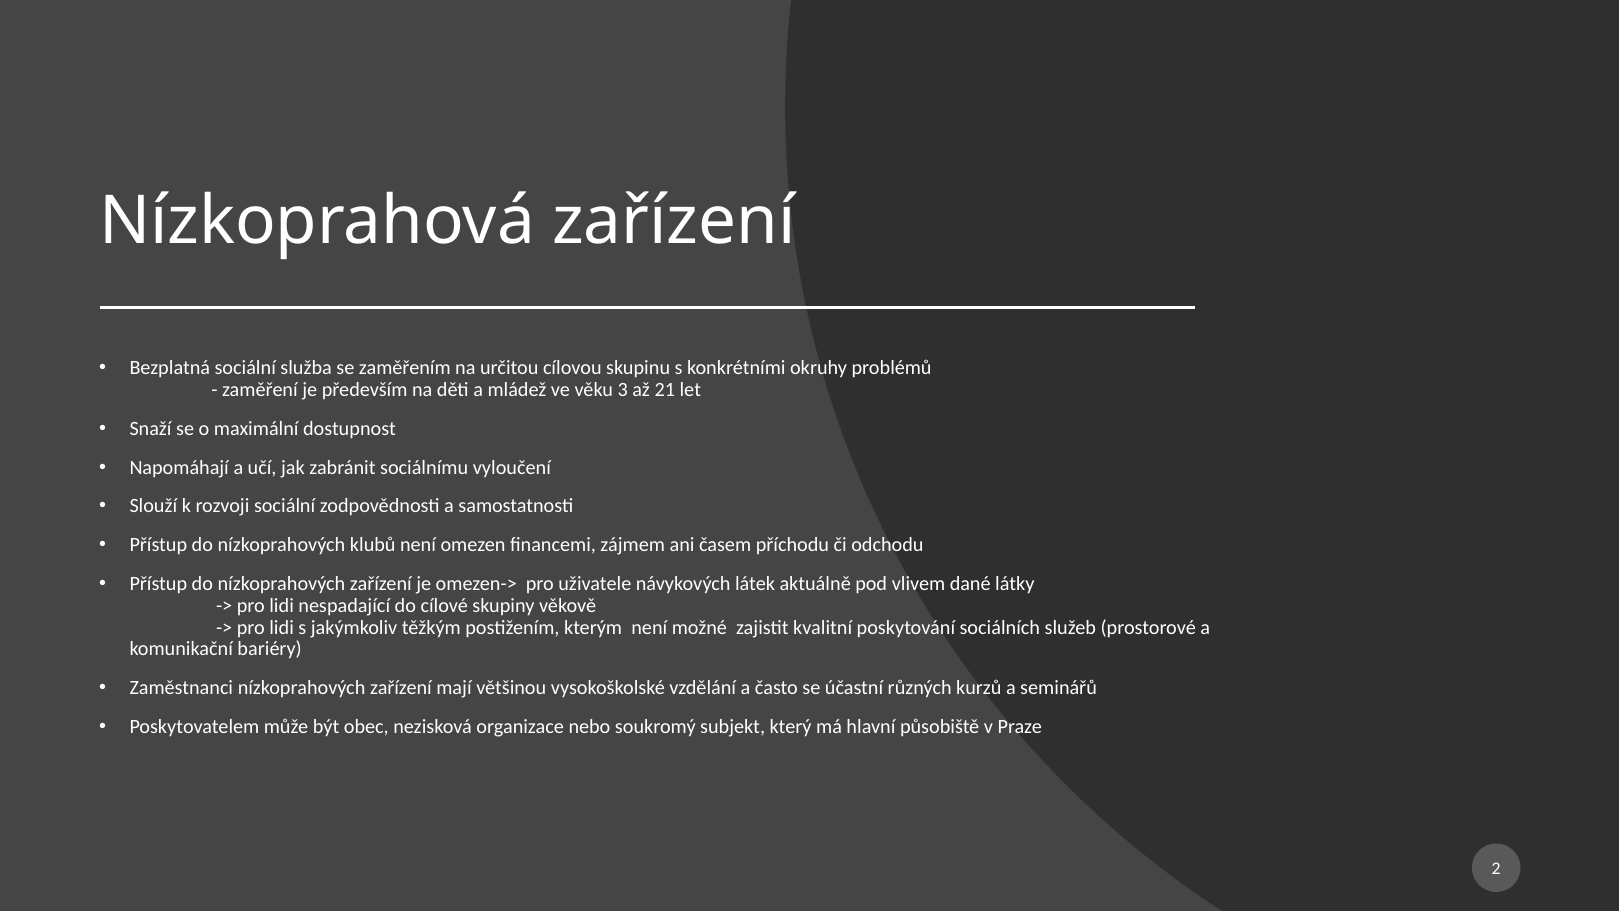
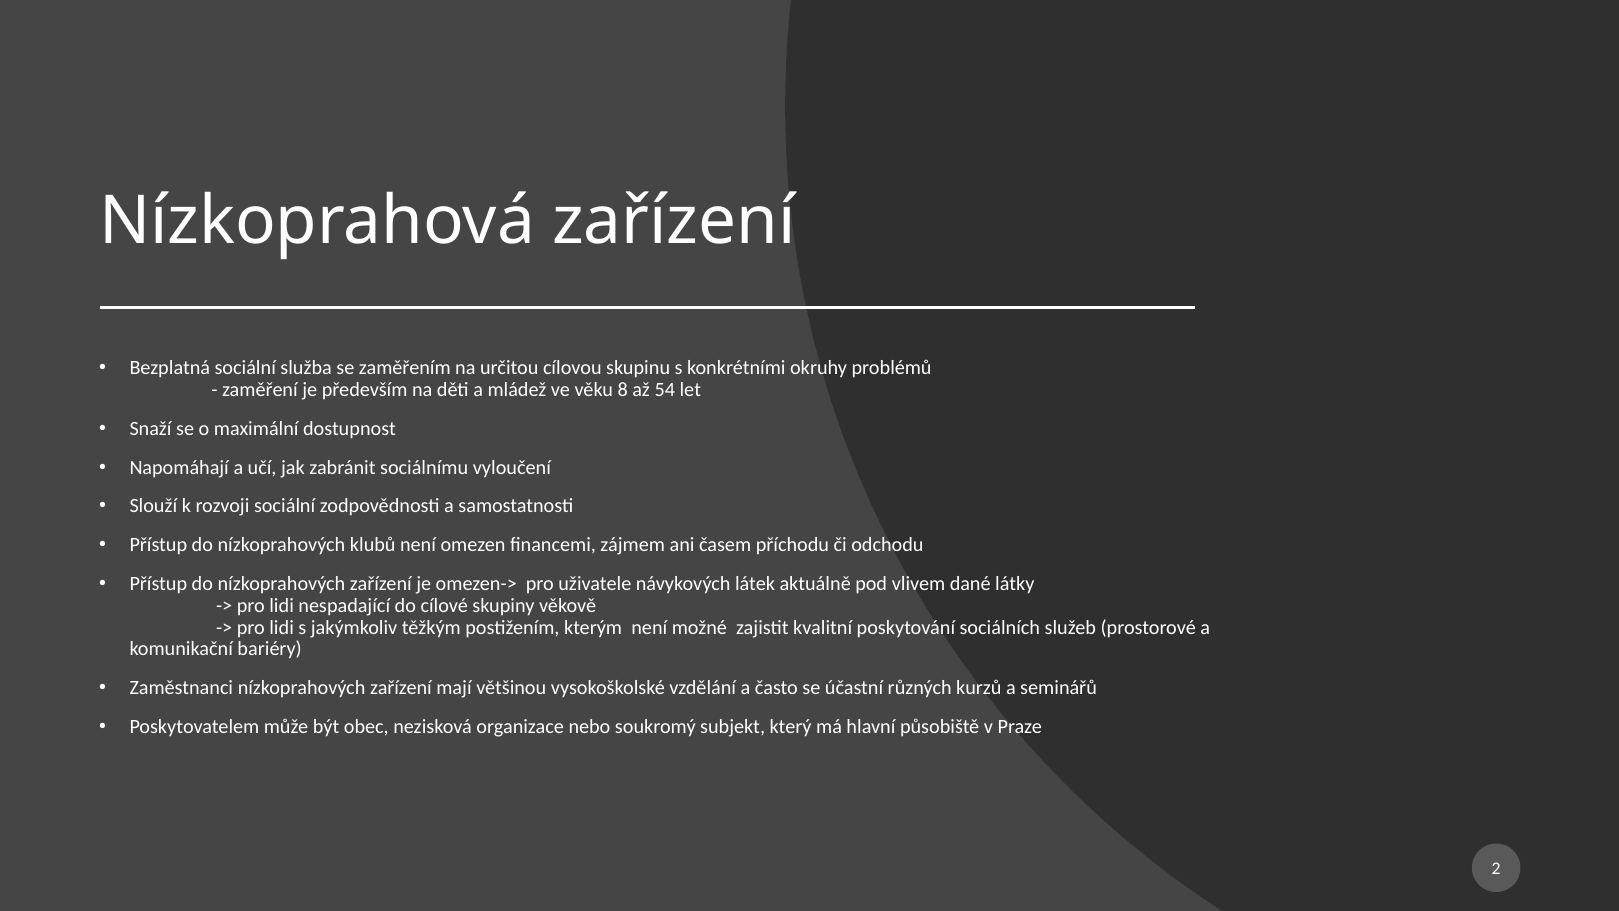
3: 3 -> 8
21: 21 -> 54
